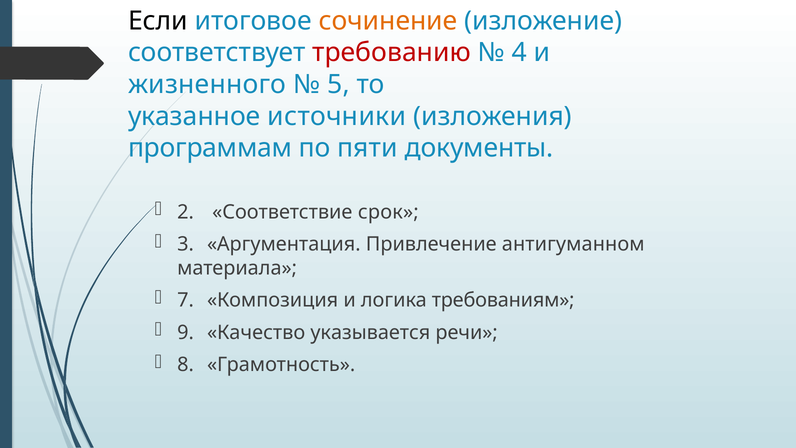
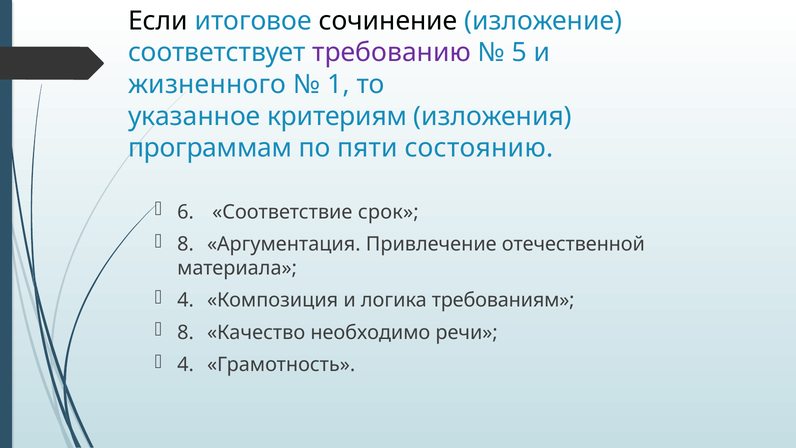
сочинение colour: orange -> black
требованию colour: red -> purple
4: 4 -> 5
5: 5 -> 1
источники: источники -> критериям
документы: документы -> состоянию
2: 2 -> 6
3 at (186, 244): 3 -> 8
антигуманном: антигуманном -> отечественной
7 at (186, 300): 7 -> 4
9 at (186, 332): 9 -> 8
указывается: указывается -> необходимо
8 at (186, 365): 8 -> 4
